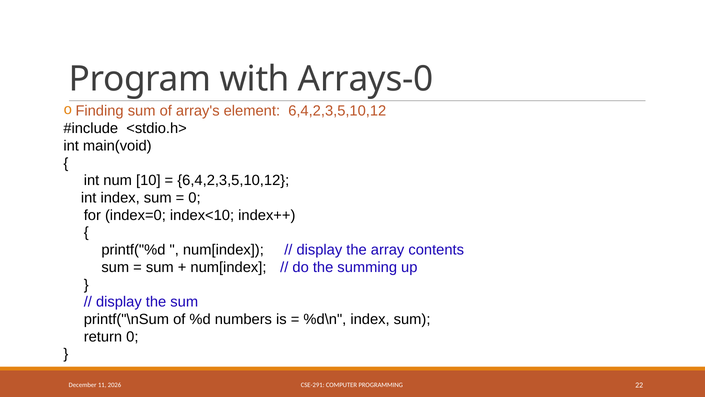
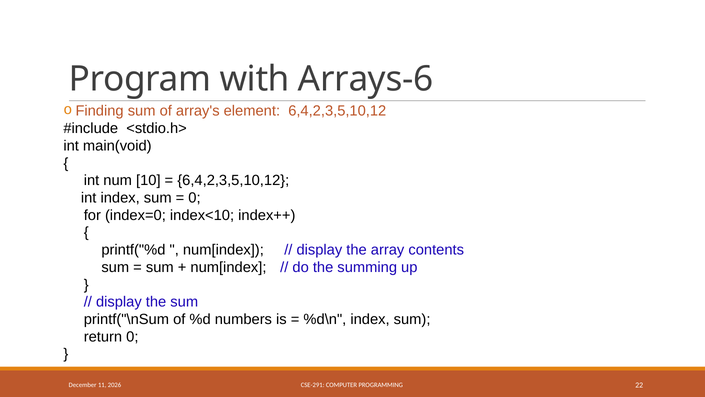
Arrays-0: Arrays-0 -> Arrays-6
